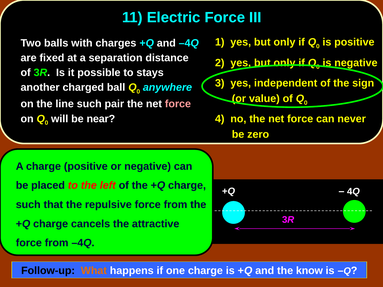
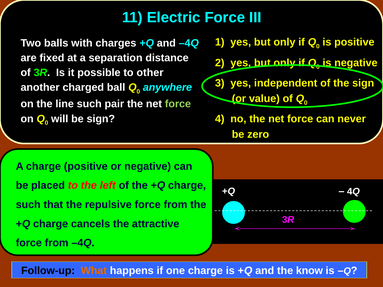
stays: stays -> other
force at (178, 104) colour: pink -> light green
be near: near -> sign
